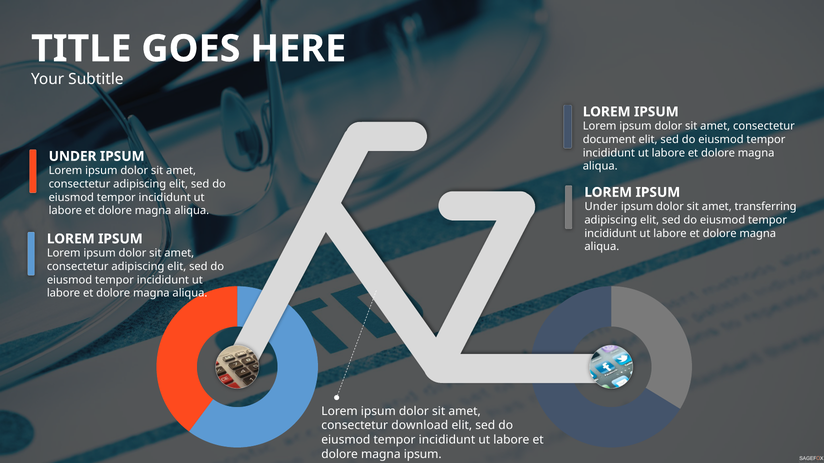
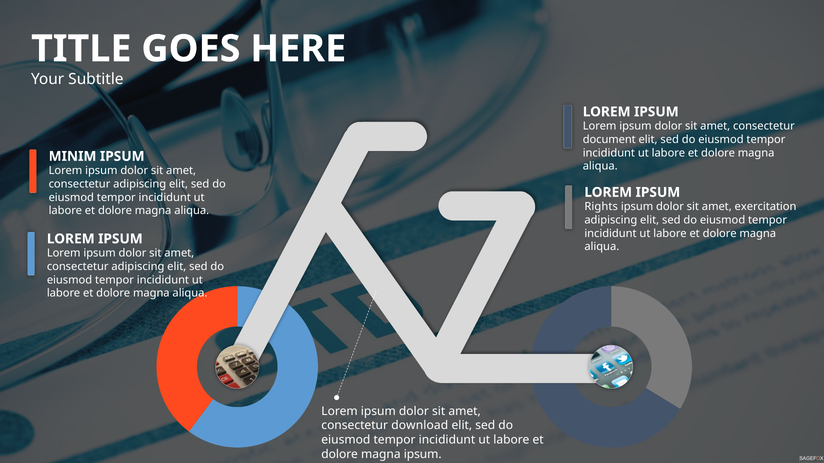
UNDER at (73, 157): UNDER -> MINIM
Under at (601, 207): Under -> Rights
transferring: transferring -> exercitation
